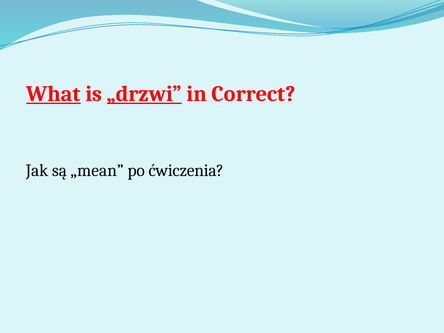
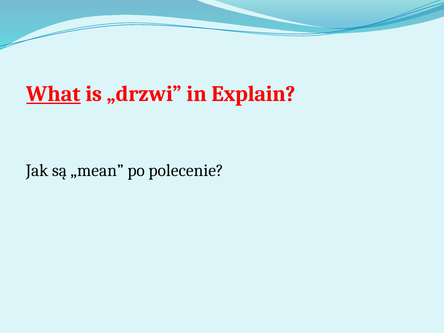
„drzwi underline: present -> none
Correct: Correct -> Explain
ćwiczenia: ćwiczenia -> polecenie
